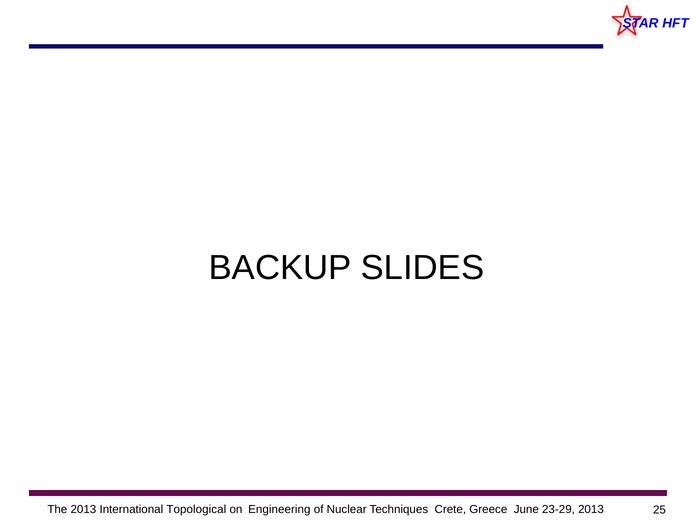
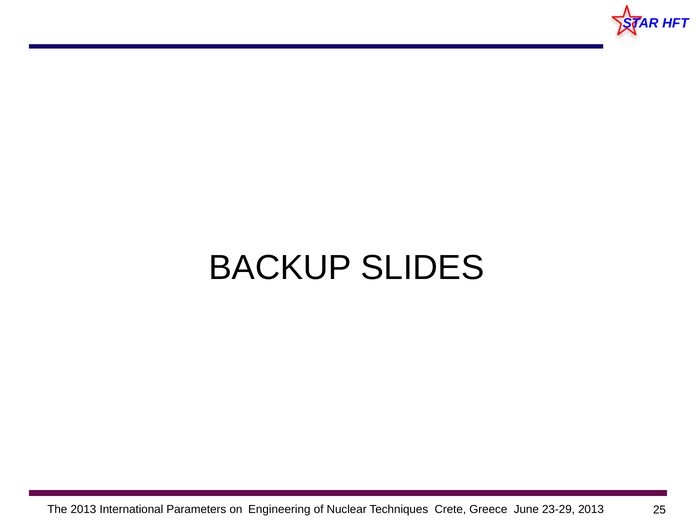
Topological: Topological -> Parameters
